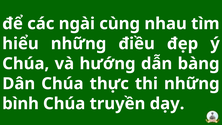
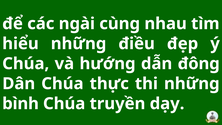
bàng: bàng -> đông
